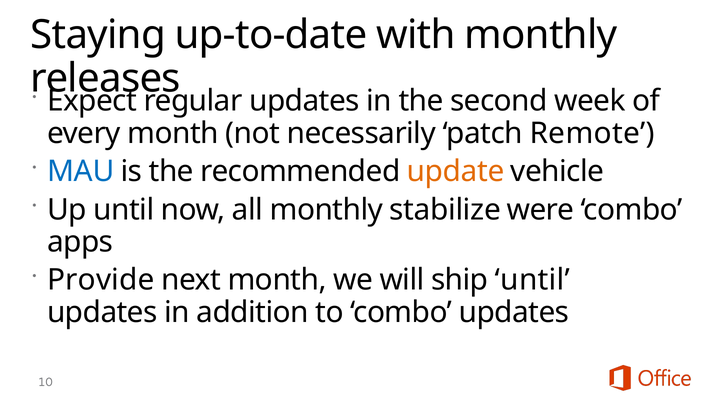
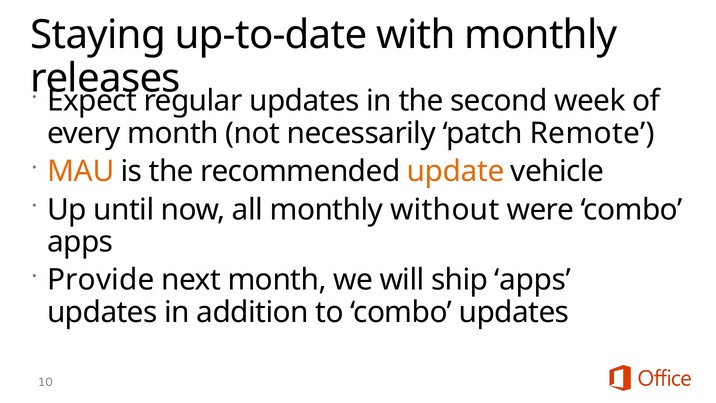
MAU colour: blue -> orange
stabilize: stabilize -> without
ship until: until -> apps
